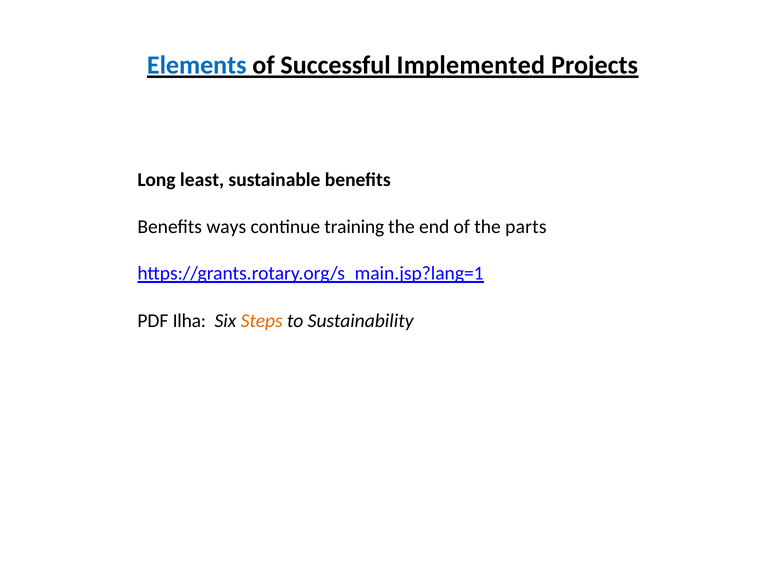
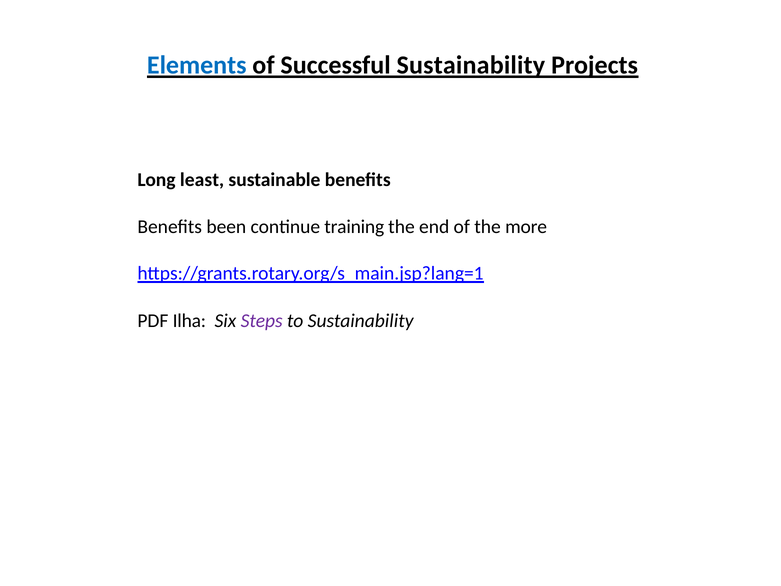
Successful Implemented: Implemented -> Sustainability
ways: ways -> been
parts: parts -> more
Steps colour: orange -> purple
